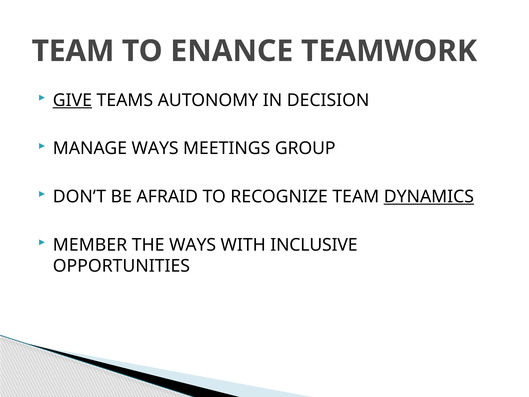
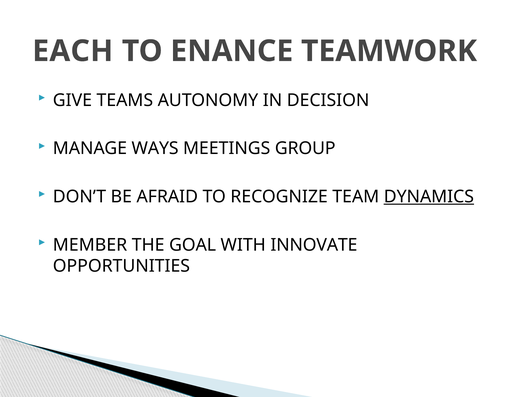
TEAM at (73, 51): TEAM -> EACH
GIVE underline: present -> none
THE WAYS: WAYS -> GOAL
INCLUSIVE: INCLUSIVE -> INNOVATE
